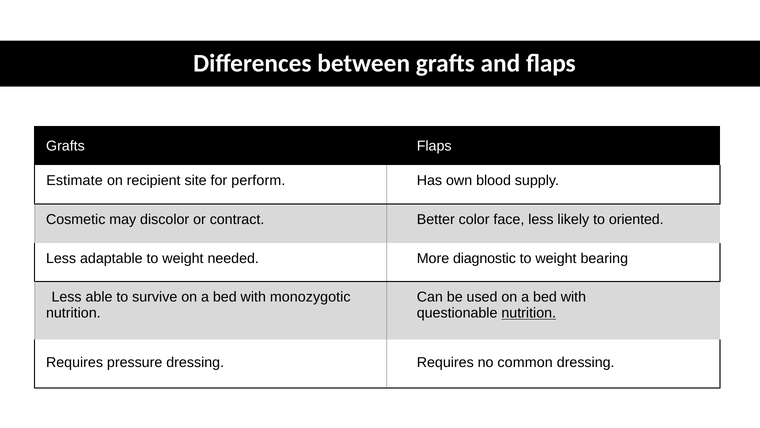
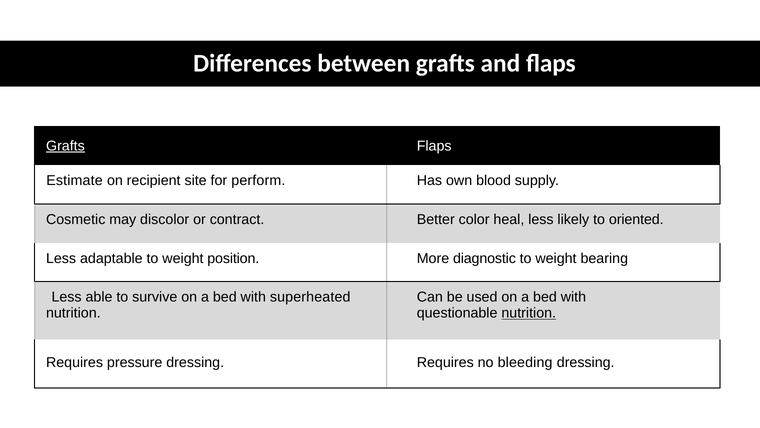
Grafts at (65, 146) underline: none -> present
face: face -> heal
needed: needed -> position
monozygotic: monozygotic -> superheated
common: common -> bleeding
